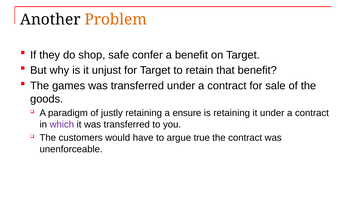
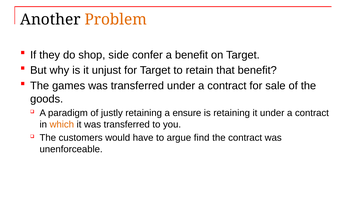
safe: safe -> side
which colour: purple -> orange
true: true -> find
